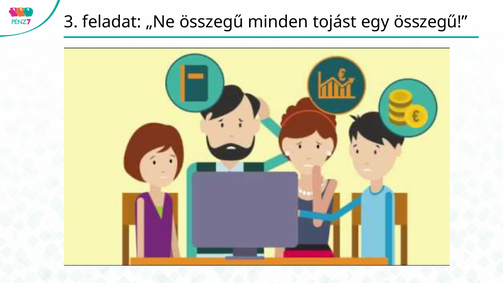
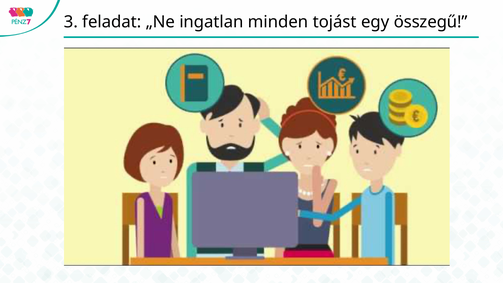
„Ne összegű: összegű -> ingatlan
